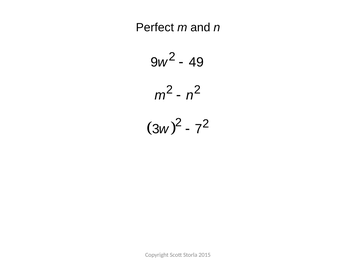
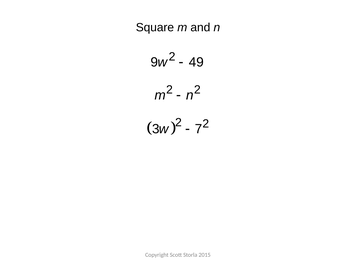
Perfect: Perfect -> Square
